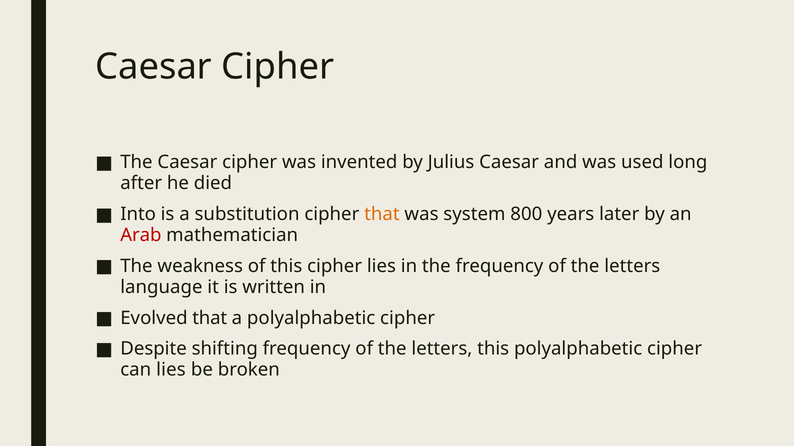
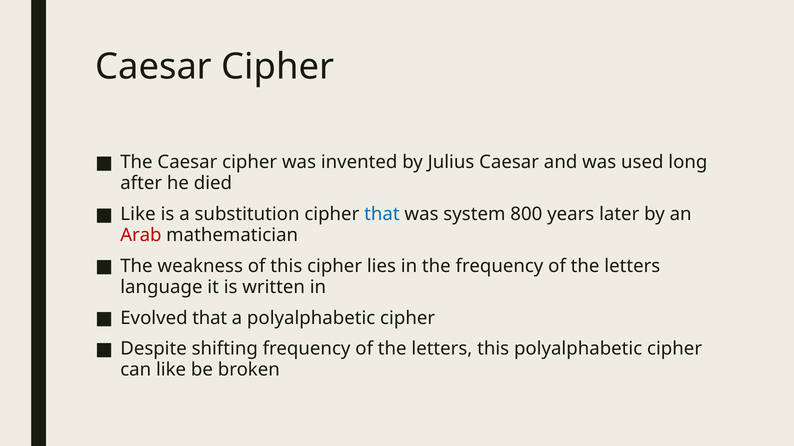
Into at (138, 214): Into -> Like
that at (382, 214) colour: orange -> blue
can lies: lies -> like
